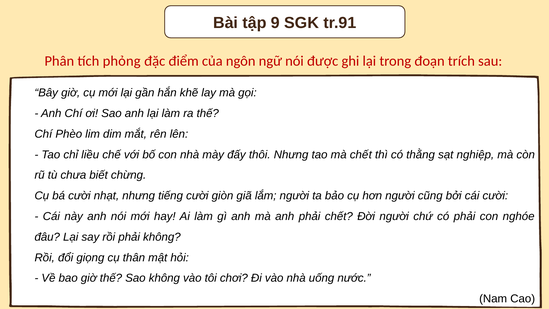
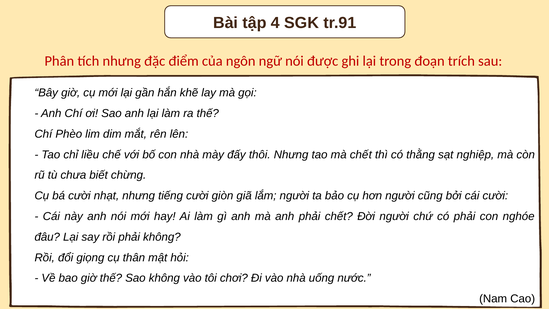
9: 9 -> 4
tích phỏng: phỏng -> nhưng
